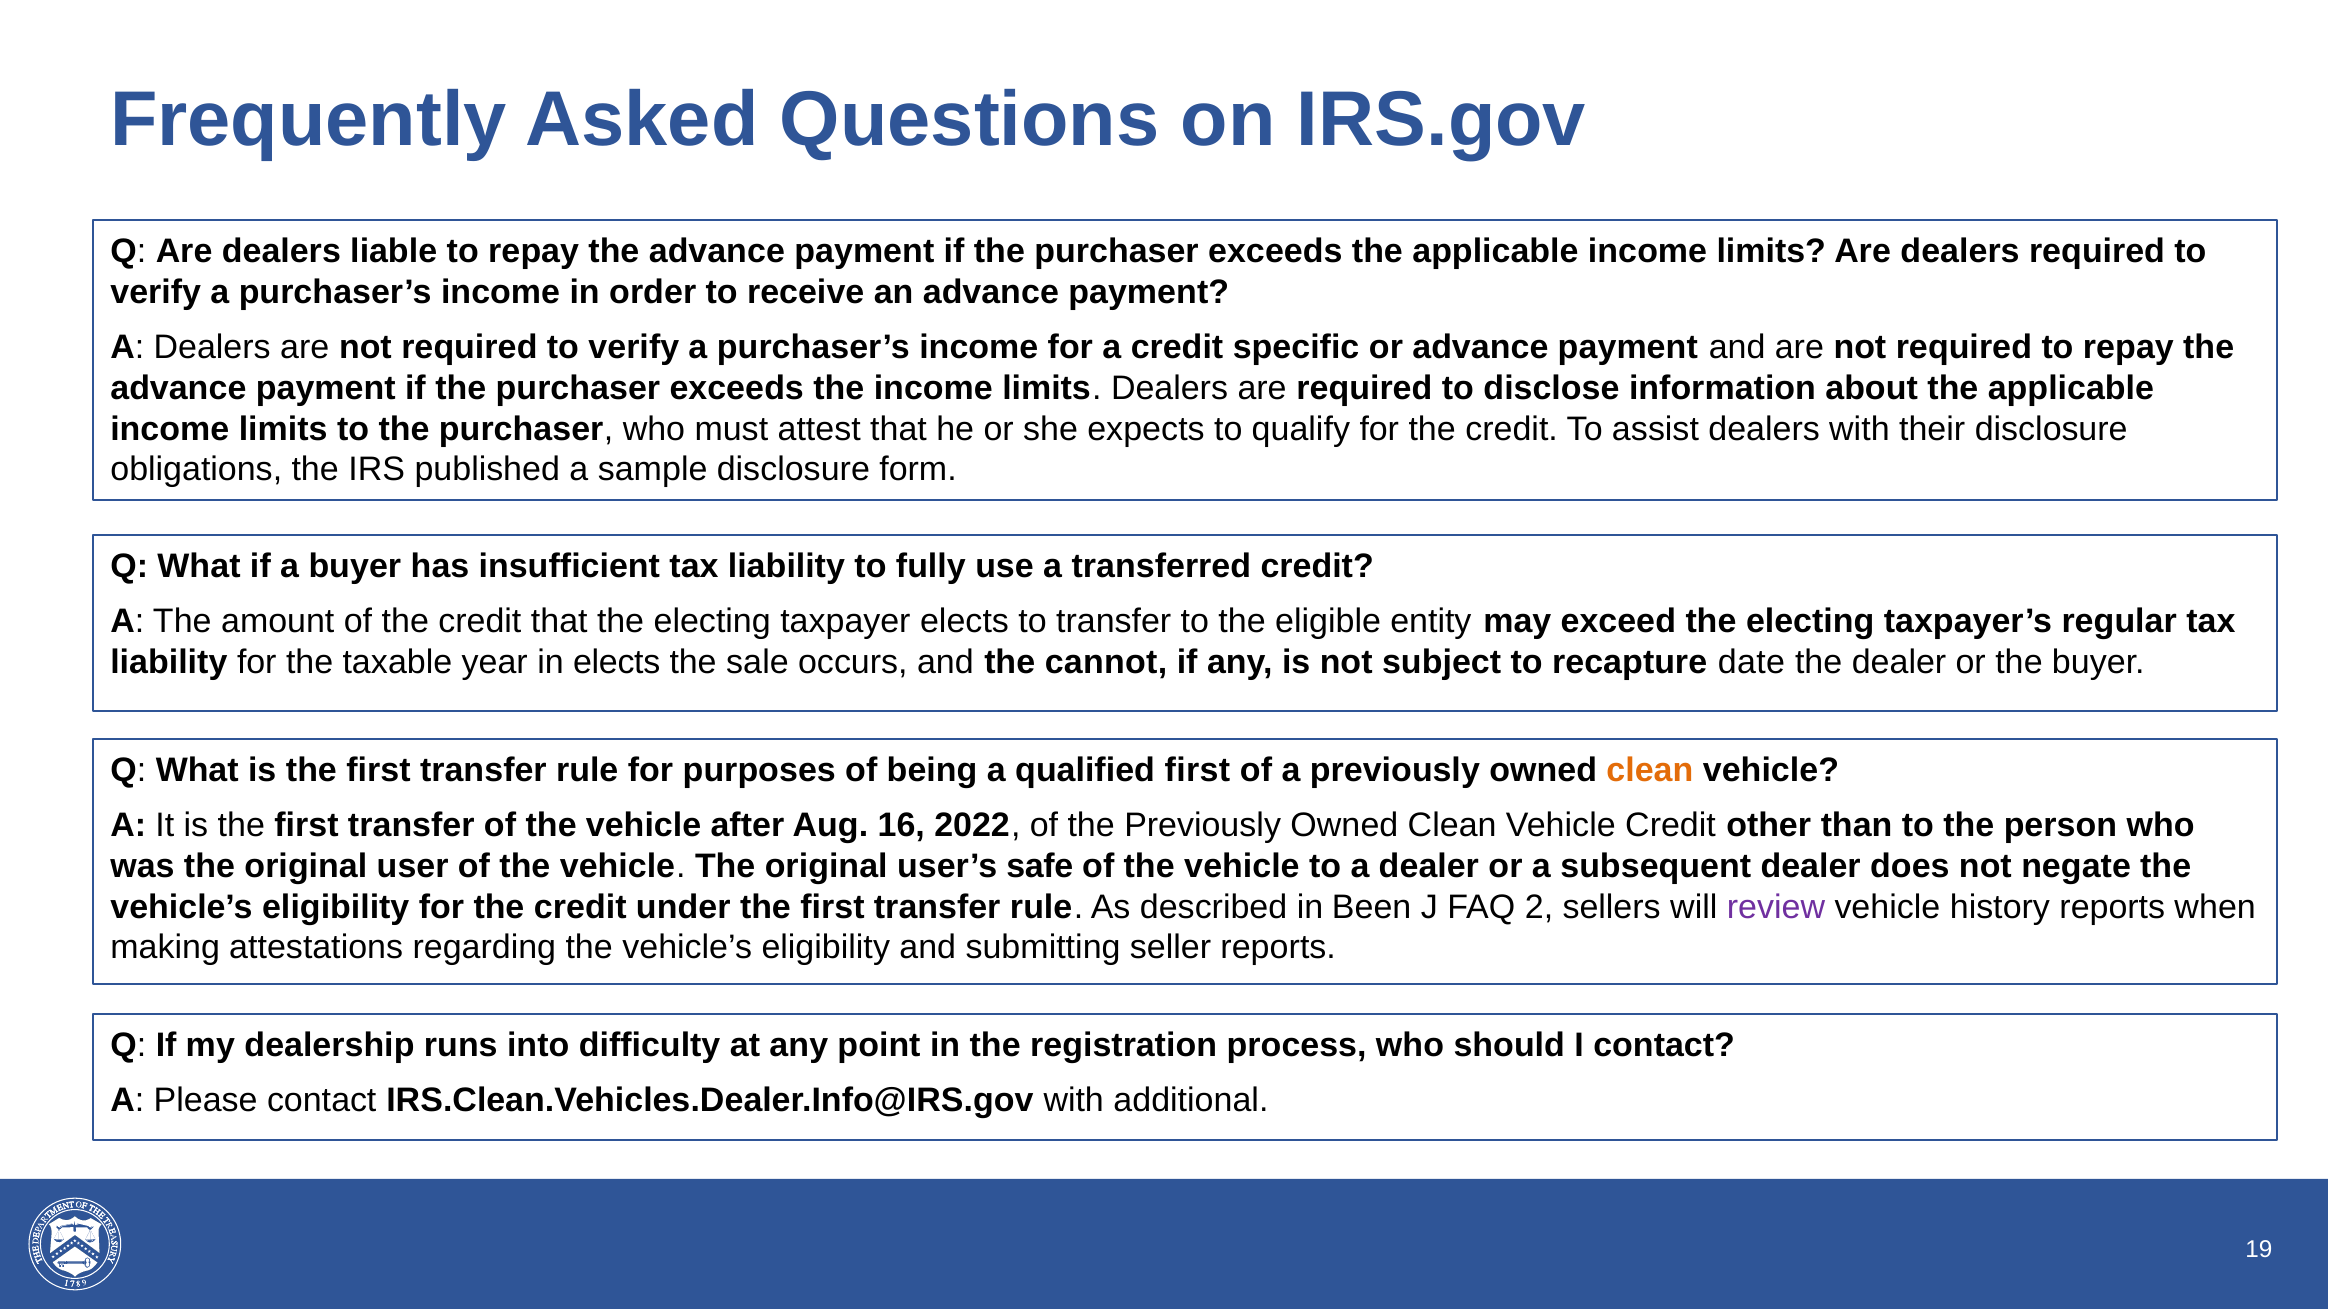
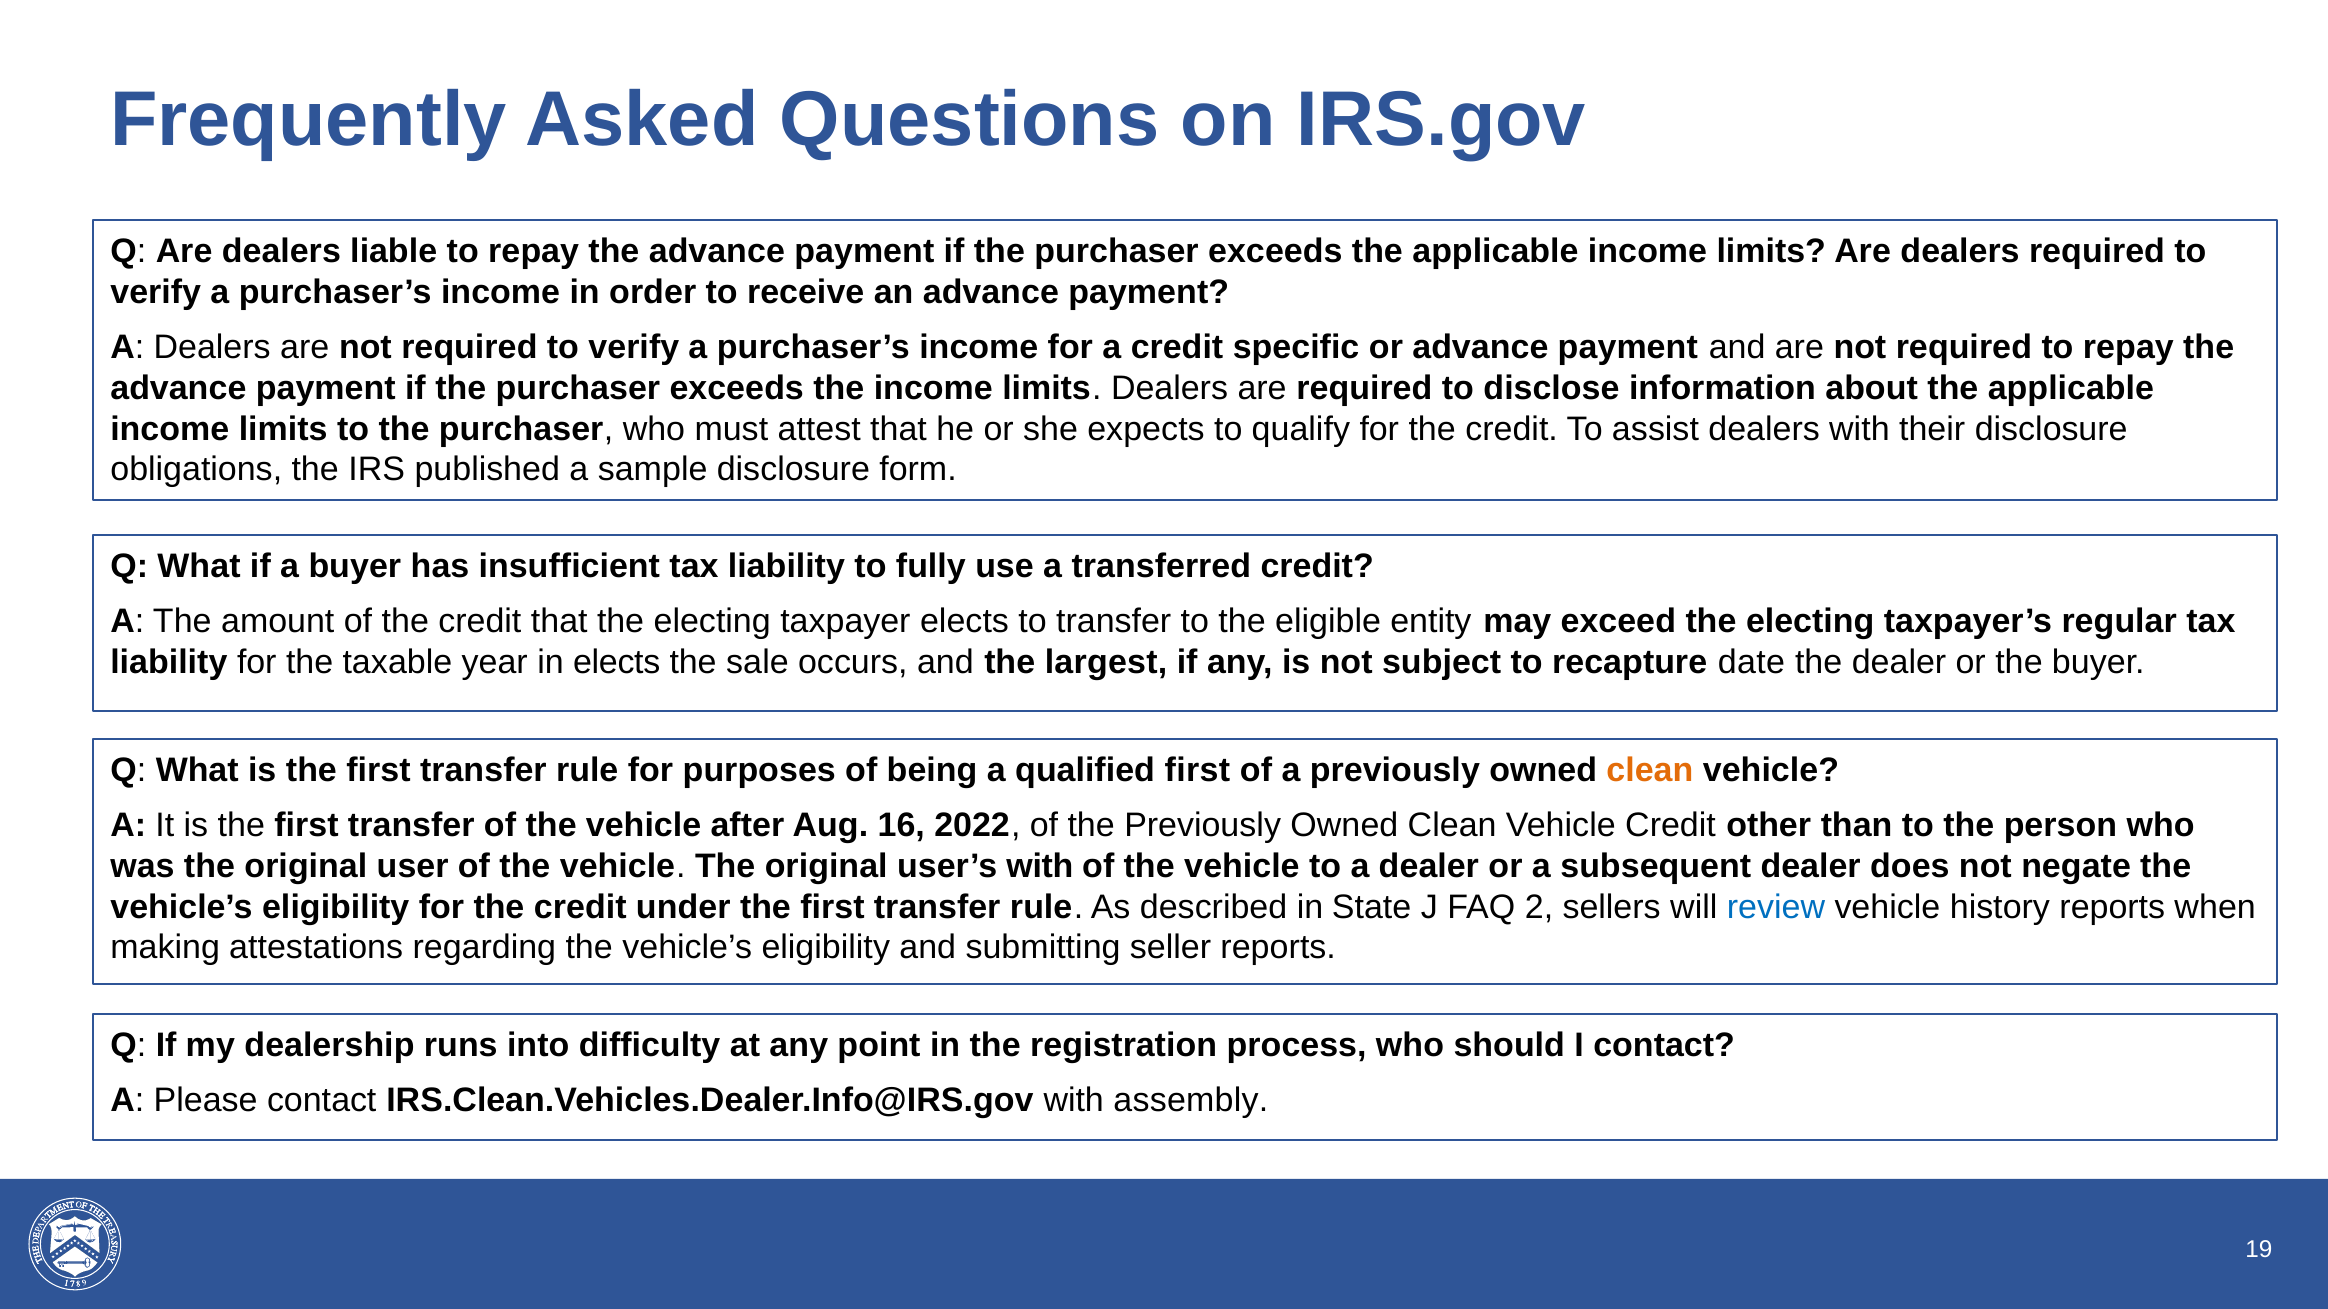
cannot: cannot -> largest
user’s safe: safe -> with
Been: Been -> State
review colour: purple -> blue
additional: additional -> assembly
